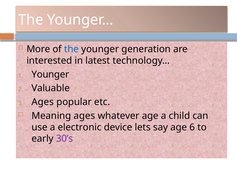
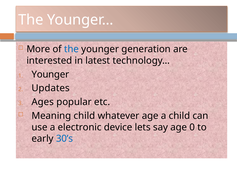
Valuable: Valuable -> Updates
Meaning ages: ages -> child
6: 6 -> 0
30’s colour: purple -> blue
